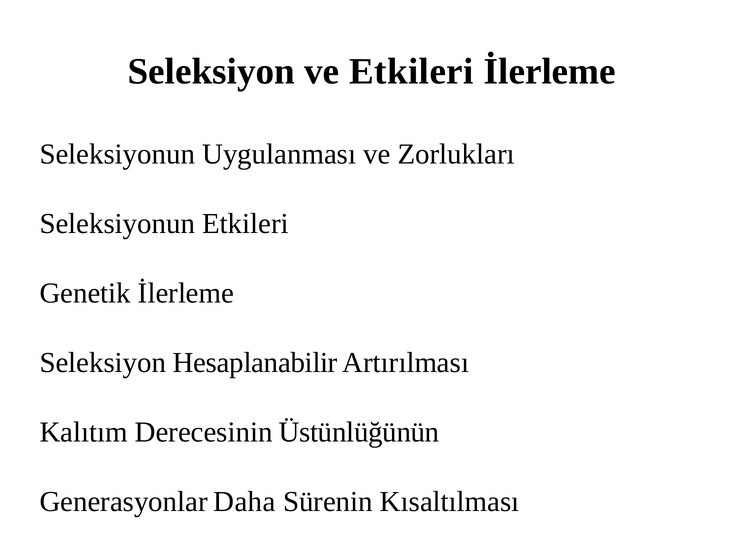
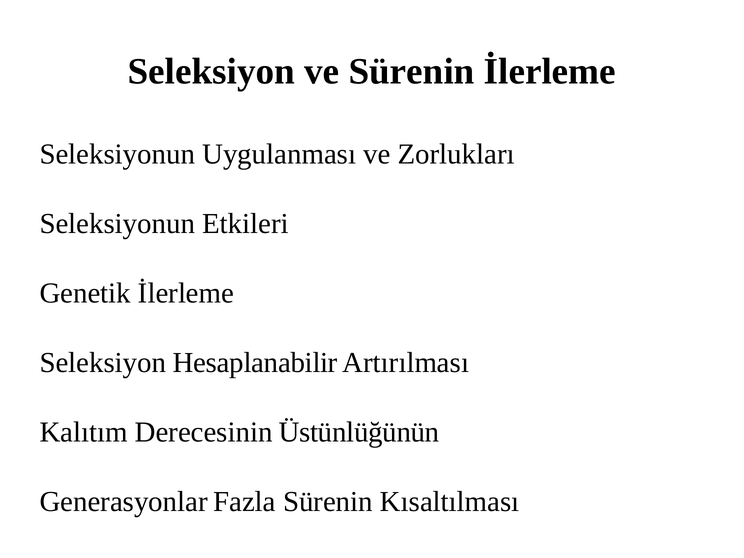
ve Etkileri: Etkileri -> Sürenin
Daha: Daha -> Fazla
